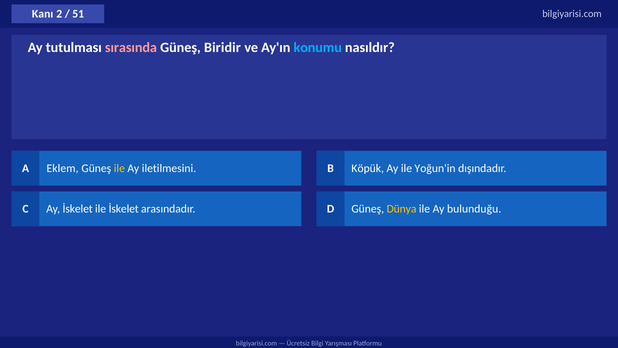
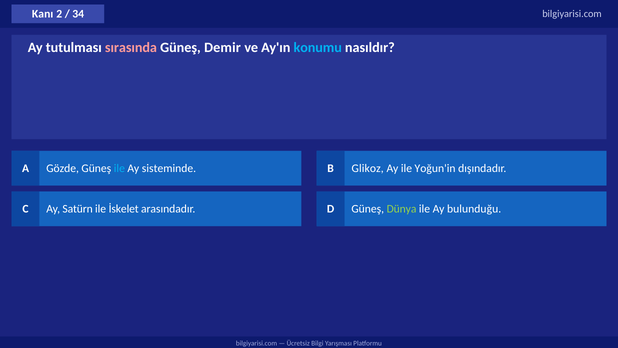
51: 51 -> 34
Biridir: Biridir -> Demir
Eklem: Eklem -> Gözde
ile at (119, 168) colour: yellow -> light blue
iletilmesini: iletilmesini -> sisteminde
Köpük: Köpük -> Glikoz
Ay İskelet: İskelet -> Satürn
Dünya colour: yellow -> light green
